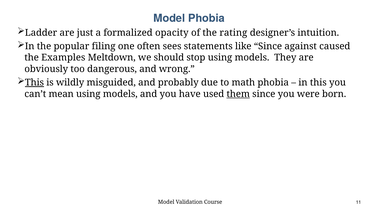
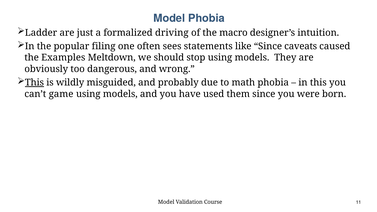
opacity: opacity -> driving
rating: rating -> macro
against: against -> caveats
mean: mean -> game
them underline: present -> none
